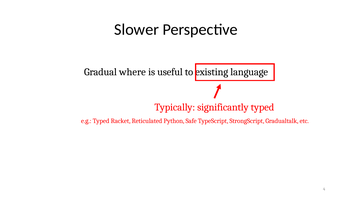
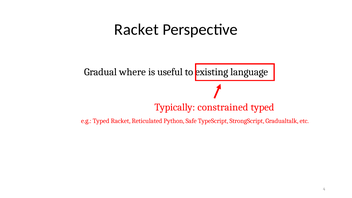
Slower at (137, 30): Slower -> Racket
significantly: significantly -> constrained
